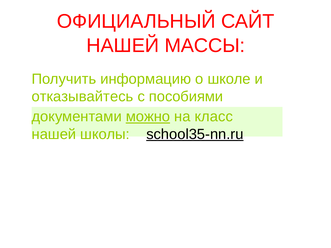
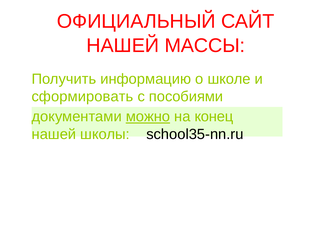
отказывайтесь: отказывайтесь -> сформировать
класс: класс -> конец
school35-nn.ru underline: present -> none
